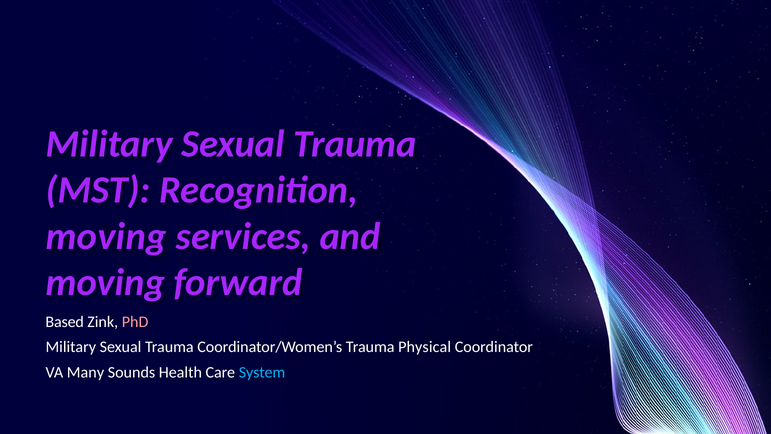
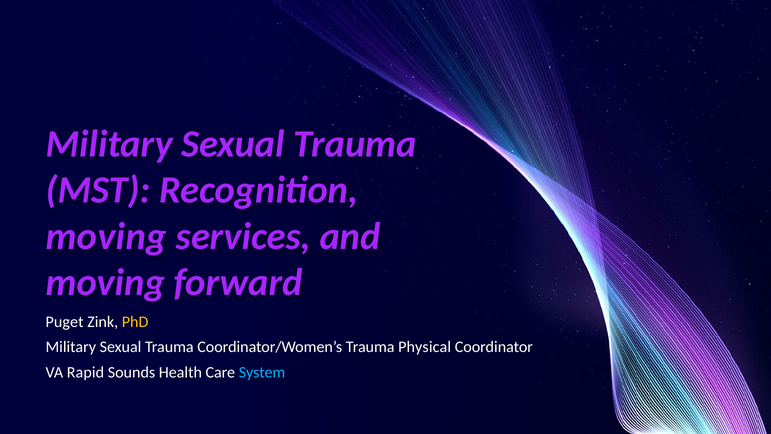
Based: Based -> Puget
PhD colour: pink -> yellow
Many: Many -> Rapid
